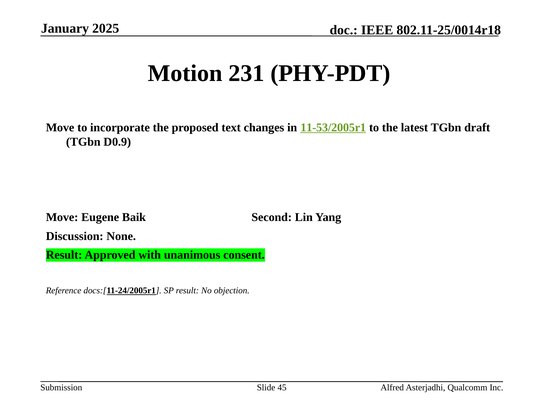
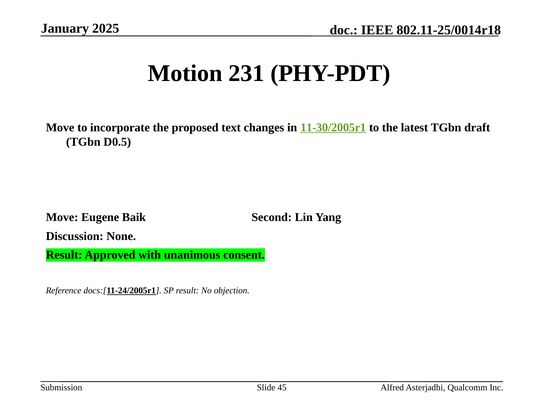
11-53/2005r1: 11-53/2005r1 -> 11-30/2005r1
D0.9: D0.9 -> D0.5
